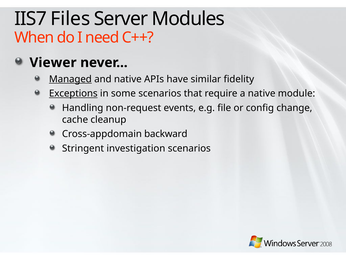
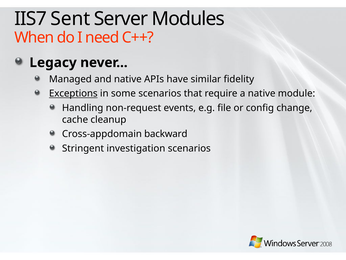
Files: Files -> Sent
Viewer: Viewer -> Legacy
Managed underline: present -> none
